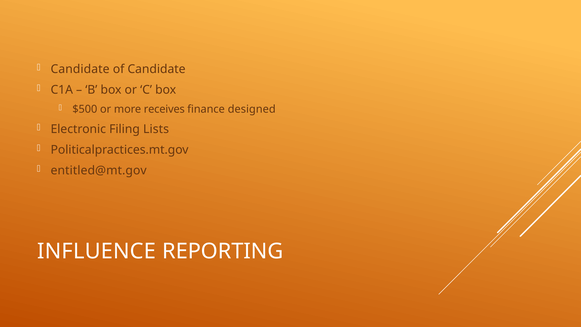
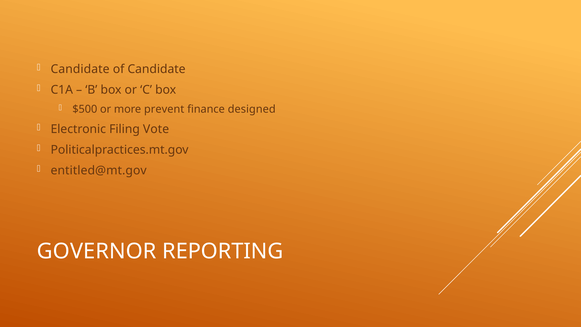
receives: receives -> prevent
Lists: Lists -> Vote
INFLUENCE: INFLUENCE -> GOVERNOR
